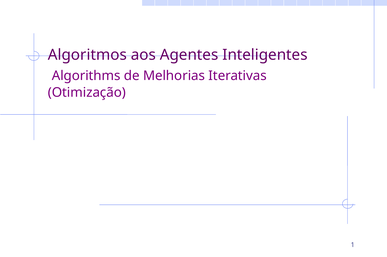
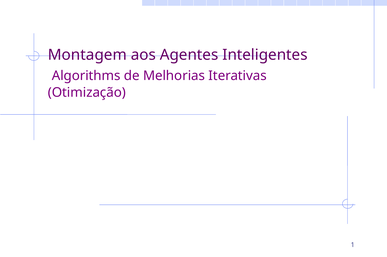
Algoritmos: Algoritmos -> Montagem
